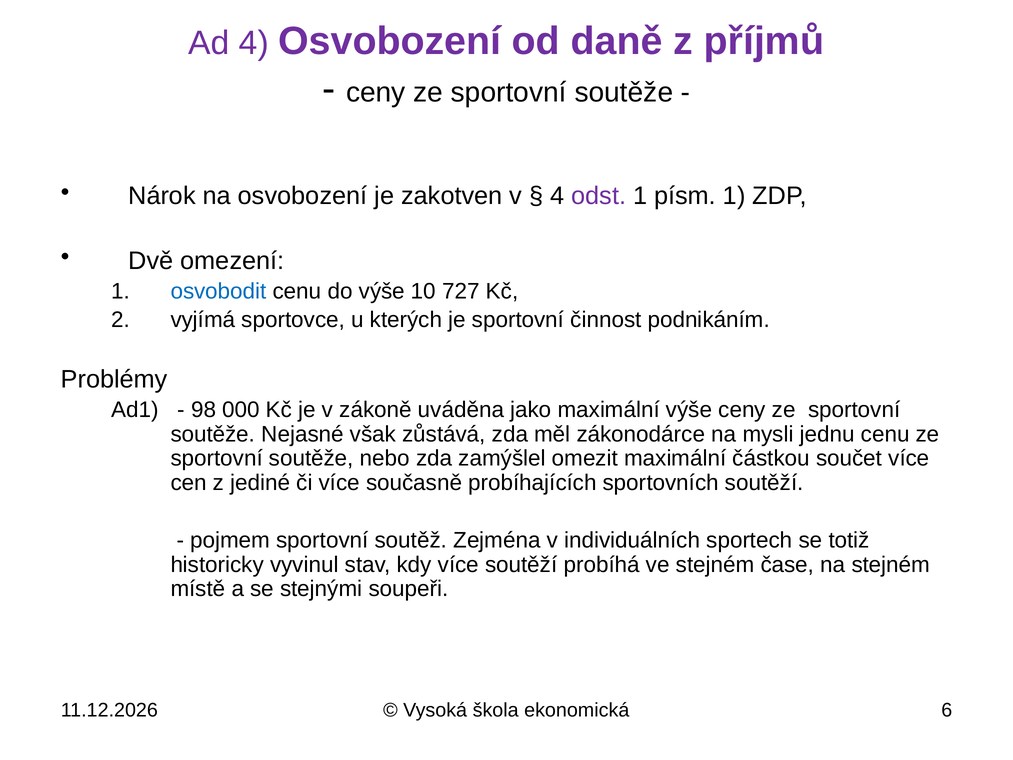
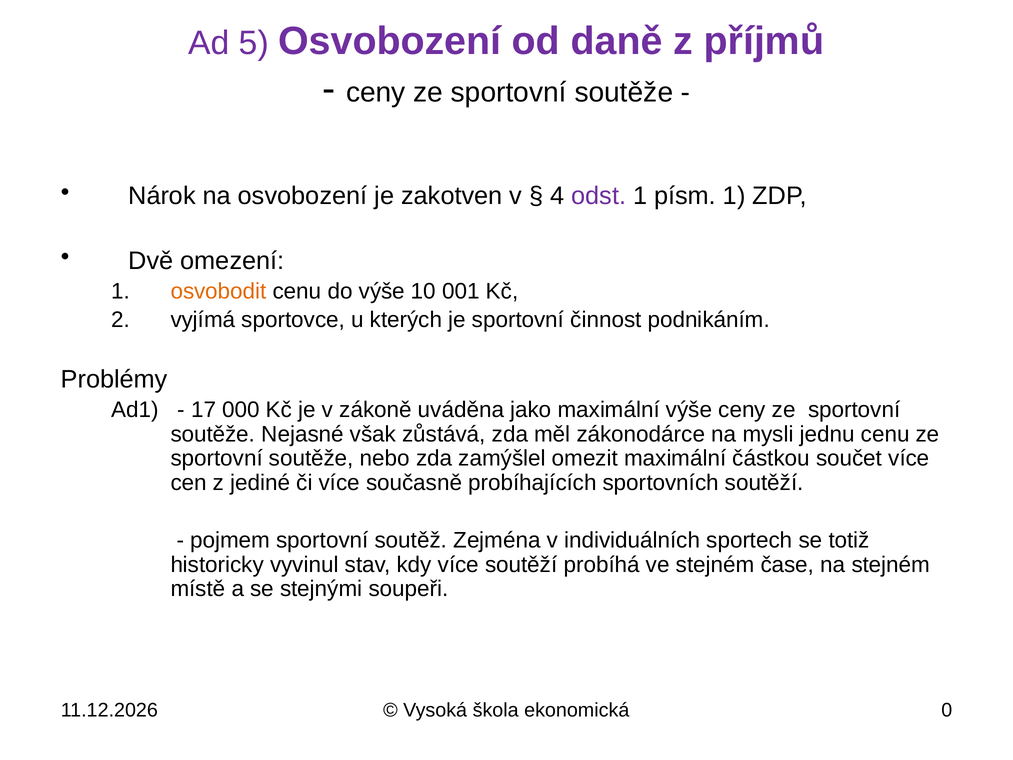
Ad 4: 4 -> 5
osvobodit colour: blue -> orange
727: 727 -> 001
98: 98 -> 17
6: 6 -> 0
